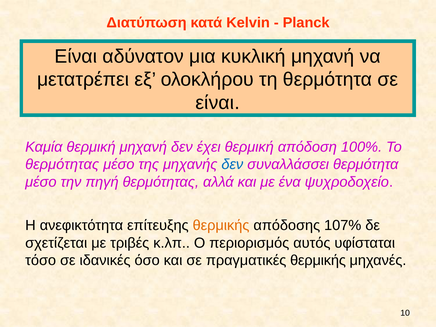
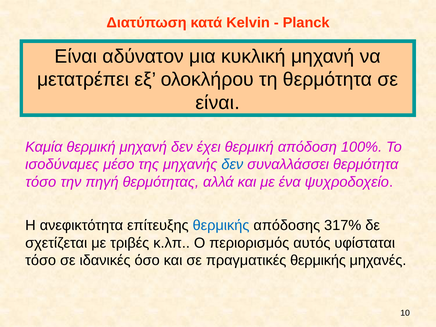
θερμότητας at (62, 164): θερμότητας -> ισοδύναμες
μέσο at (41, 182): μέσο -> τόσο
θερμικής at (221, 225) colour: orange -> blue
107%: 107% -> 317%
